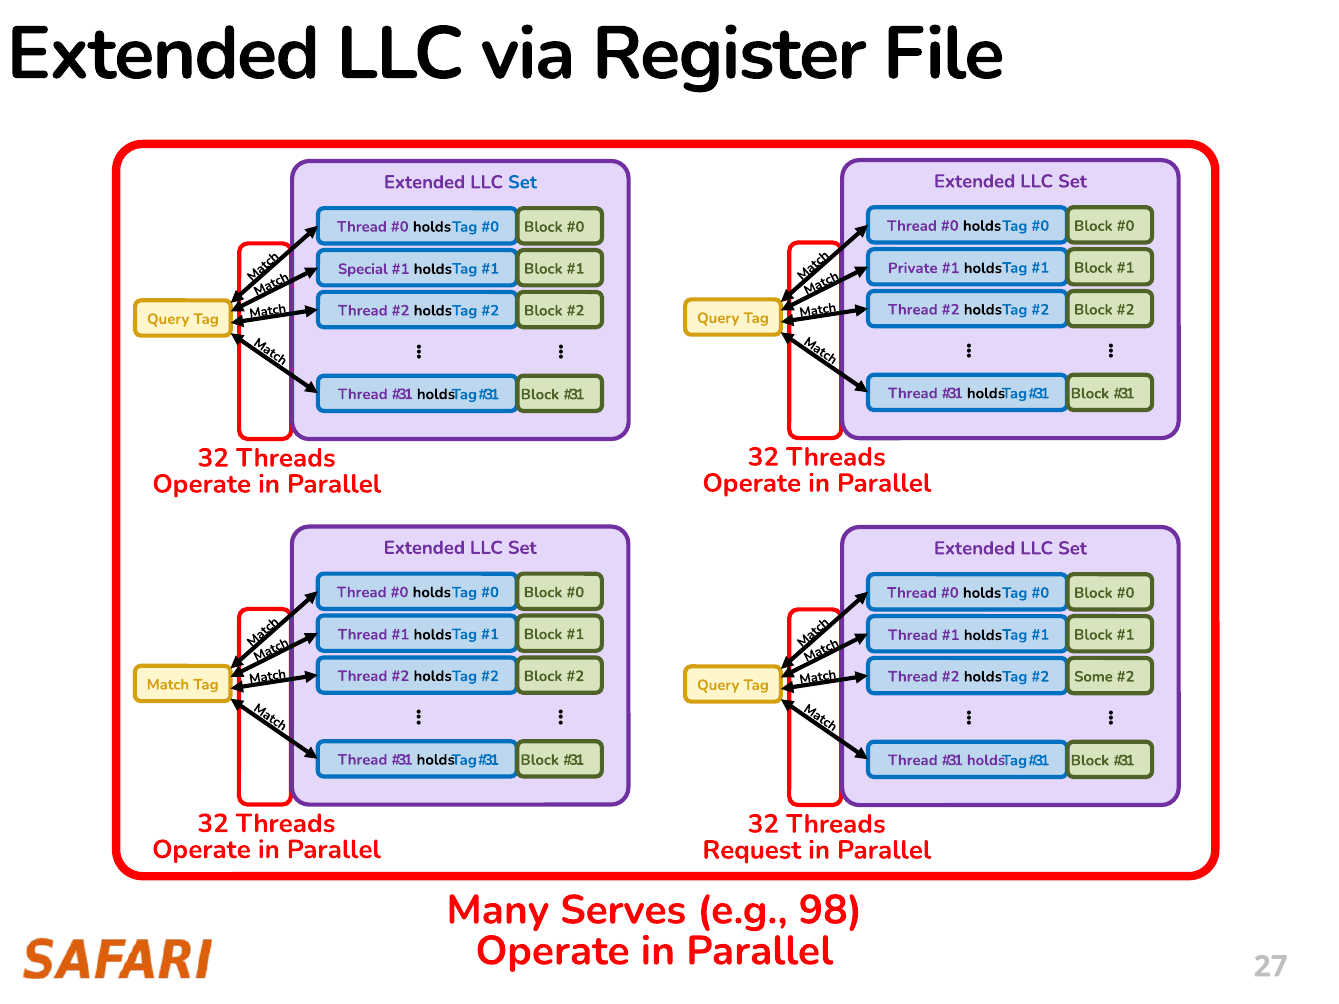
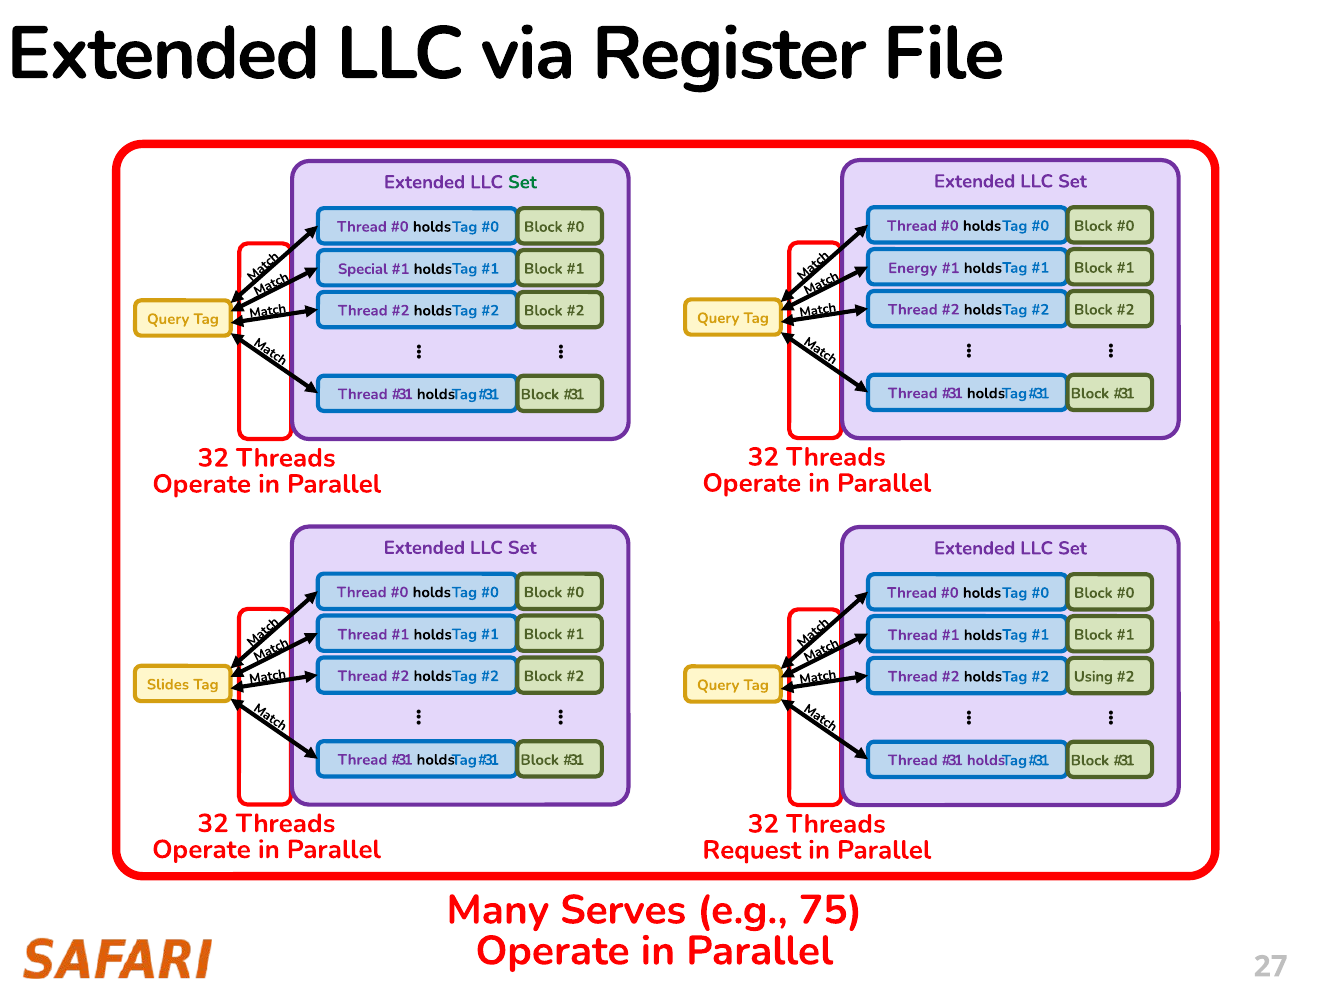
Set at (522, 182) colour: blue -> green
Private: Private -> Energy
Some: Some -> Using
Match at (168, 685): Match -> Slides
98: 98 -> 75
